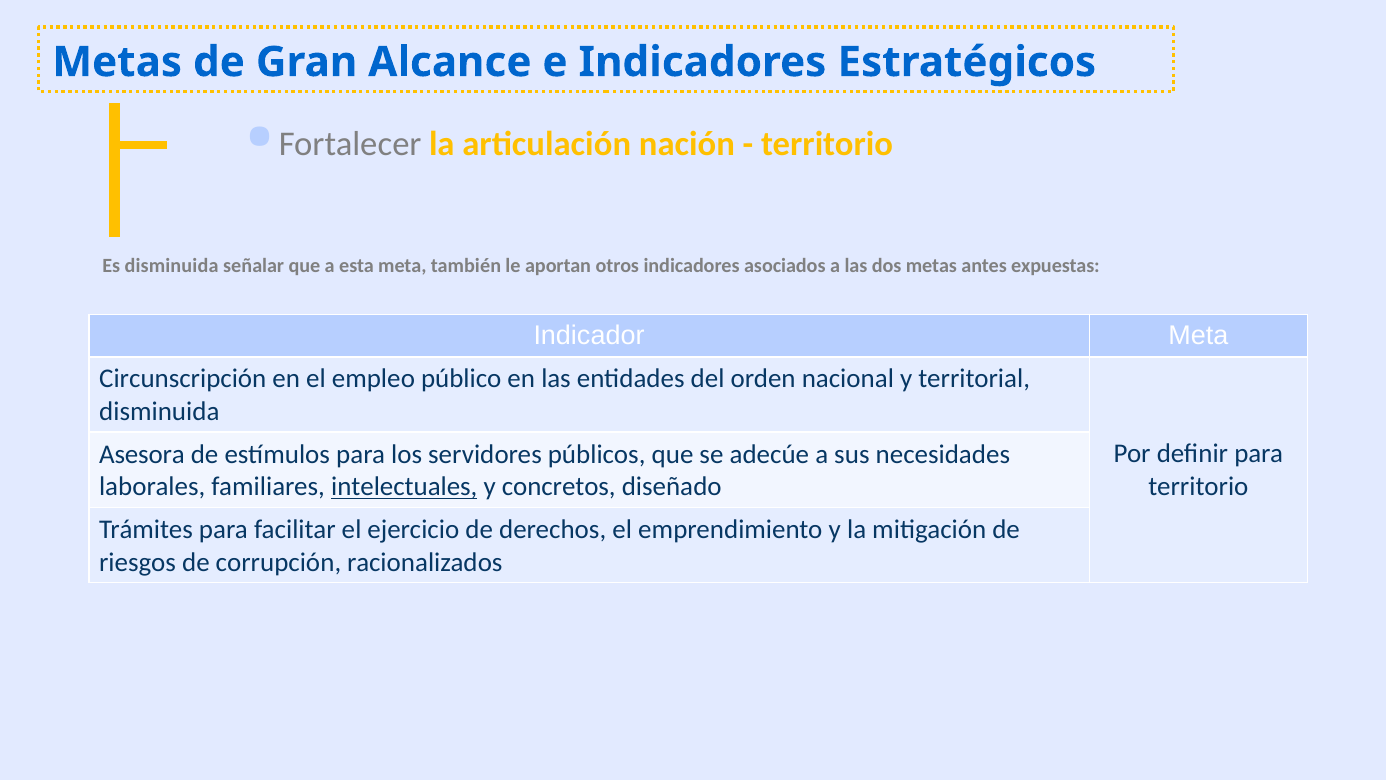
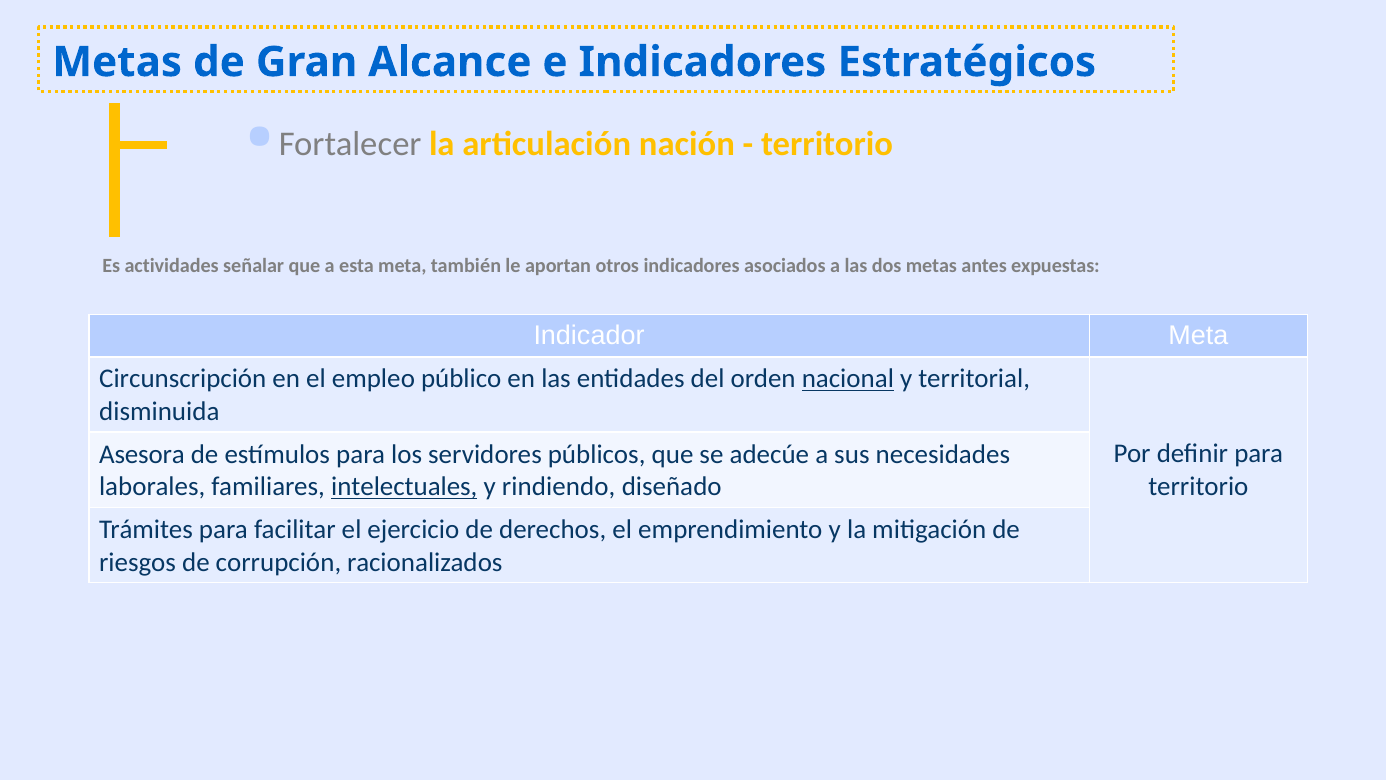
Es disminuida: disminuida -> actividades
nacional underline: none -> present
concretos: concretos -> rindiendo
